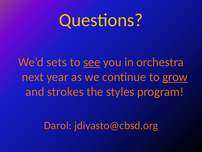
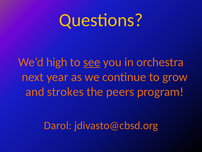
sets: sets -> high
grow underline: present -> none
styles: styles -> peers
